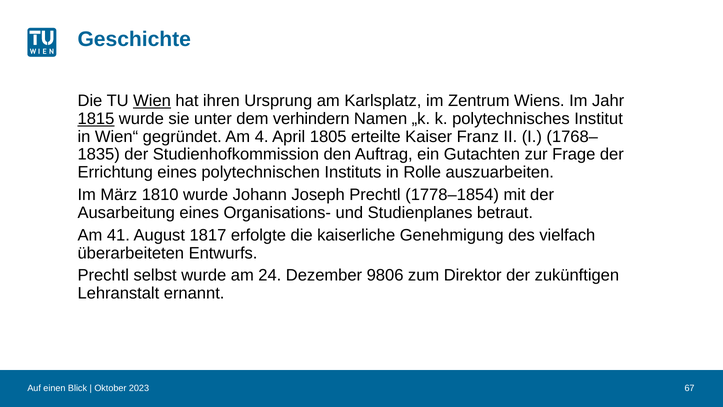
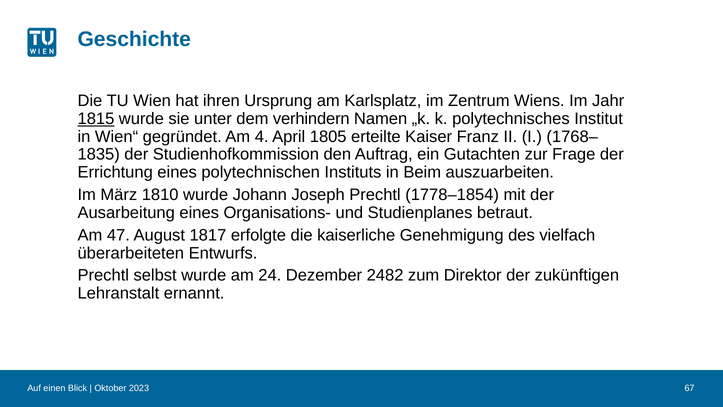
Wien underline: present -> none
Rolle: Rolle -> Beim
41: 41 -> 47
9806: 9806 -> 2482
